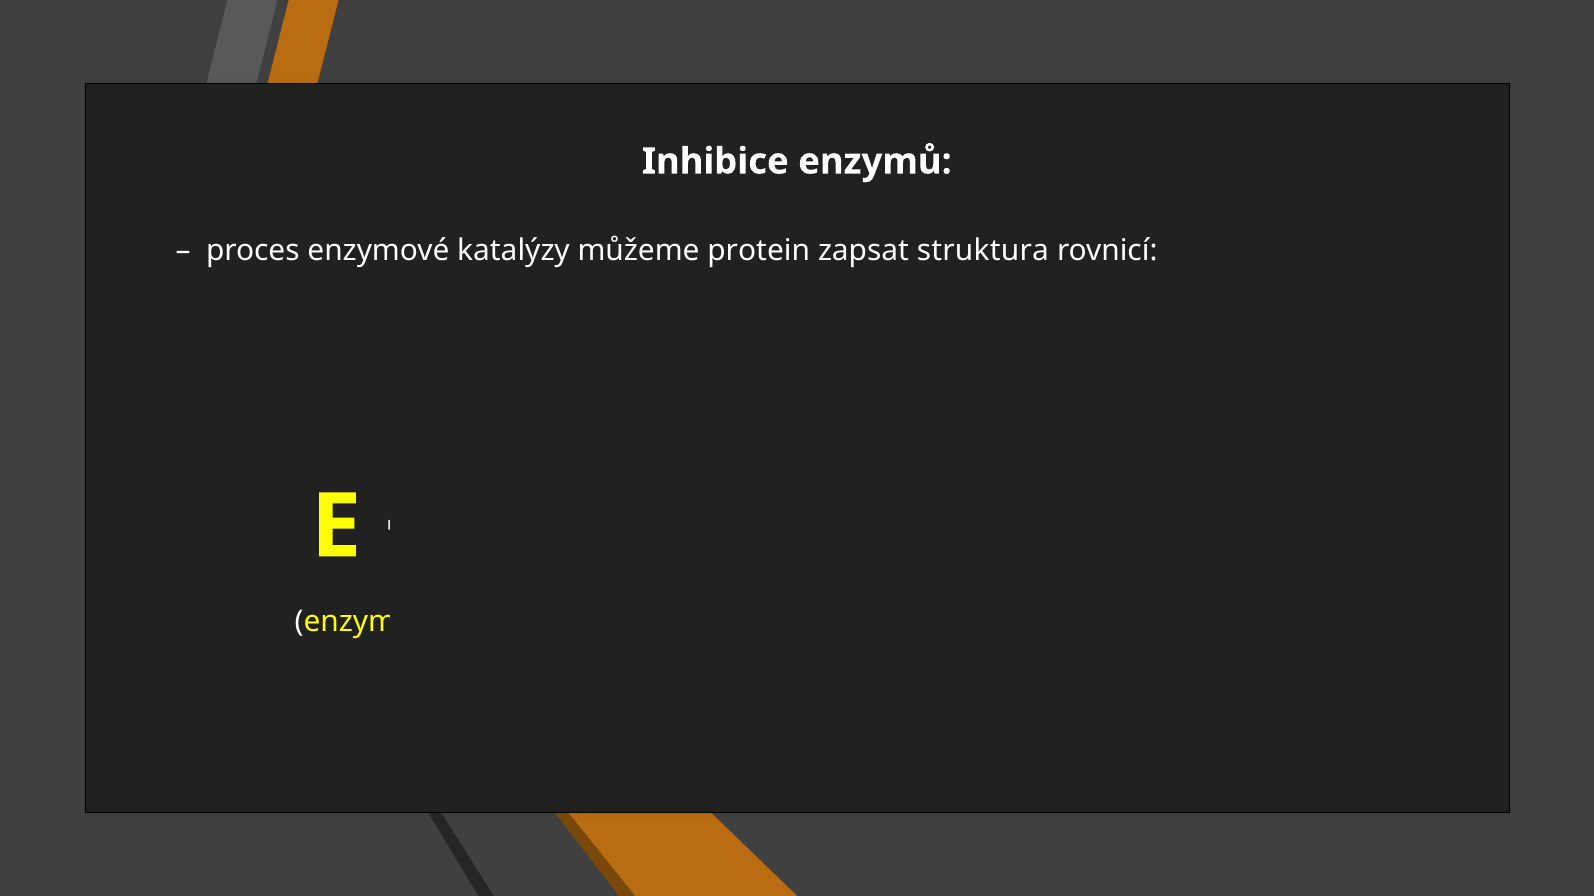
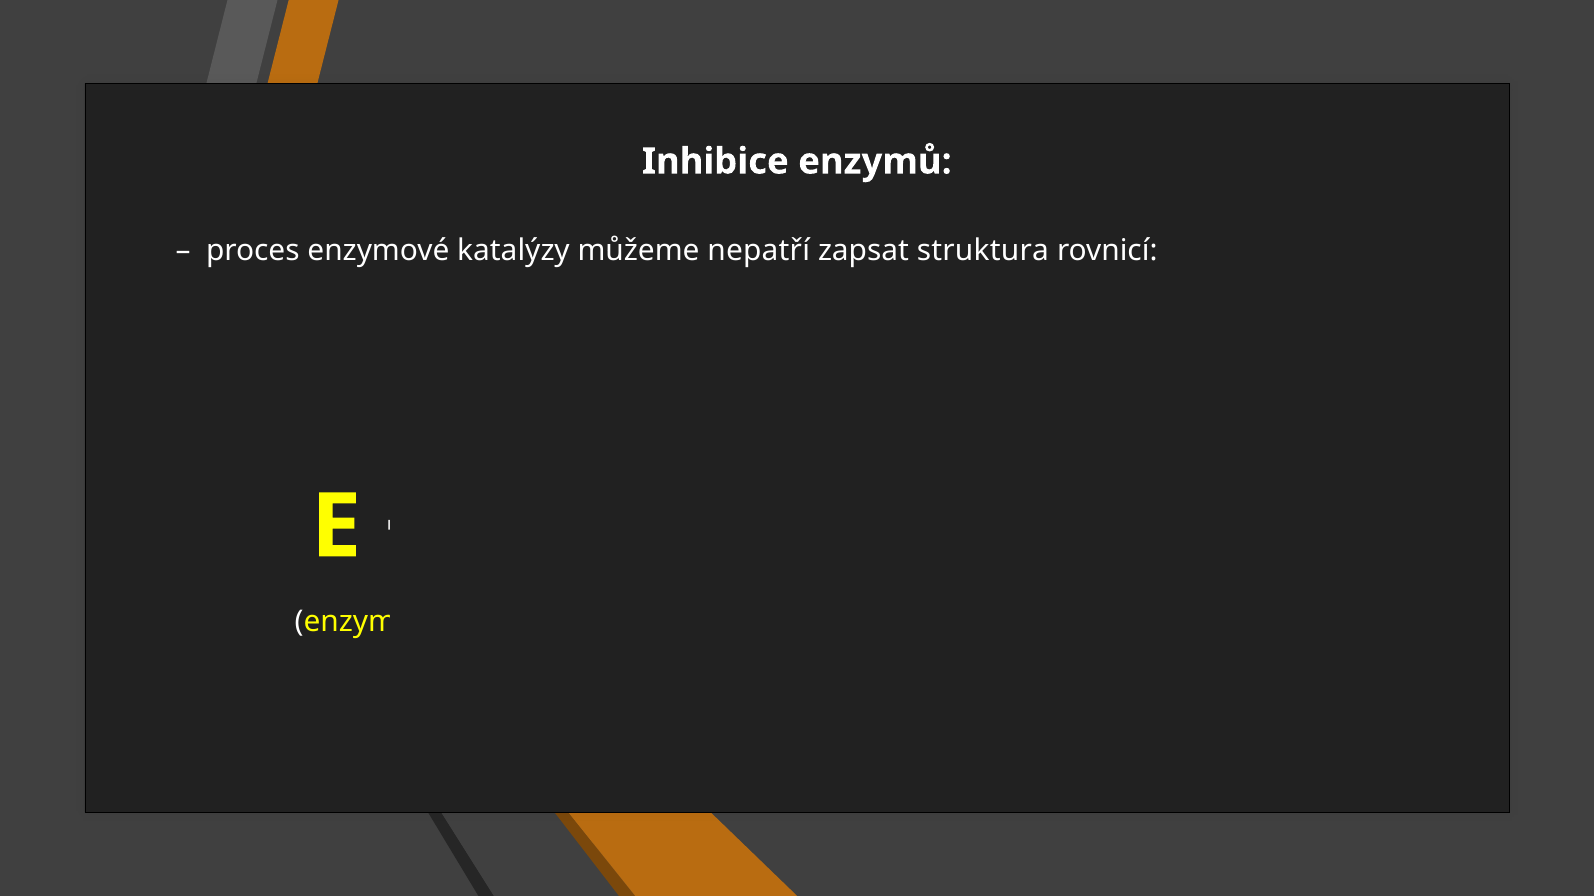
protein: protein -> nepatří
